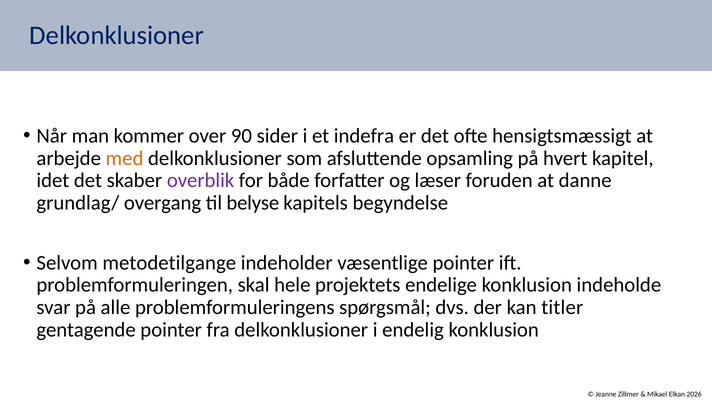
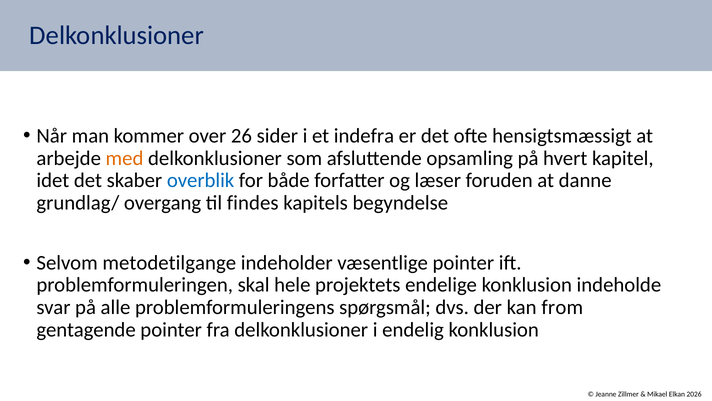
90: 90 -> 26
overblik colour: purple -> blue
belyse: belyse -> findes
titler: titler -> from
